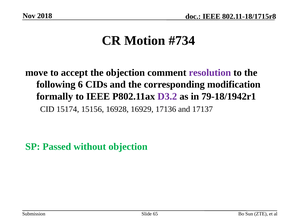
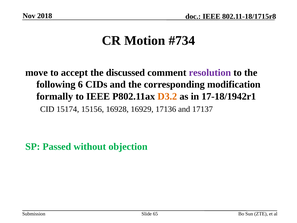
the objection: objection -> discussed
D3.2 colour: purple -> orange
79-18/1942r1: 79-18/1942r1 -> 17-18/1942r1
